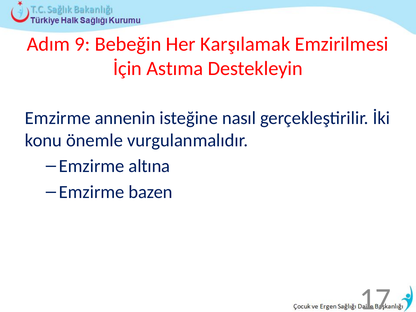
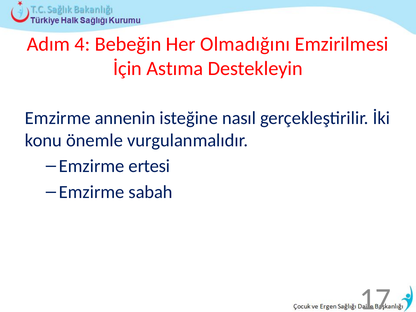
9: 9 -> 4
Karşılamak: Karşılamak -> Olmadığını
altına: altına -> ertesi
bazen: bazen -> sabah
